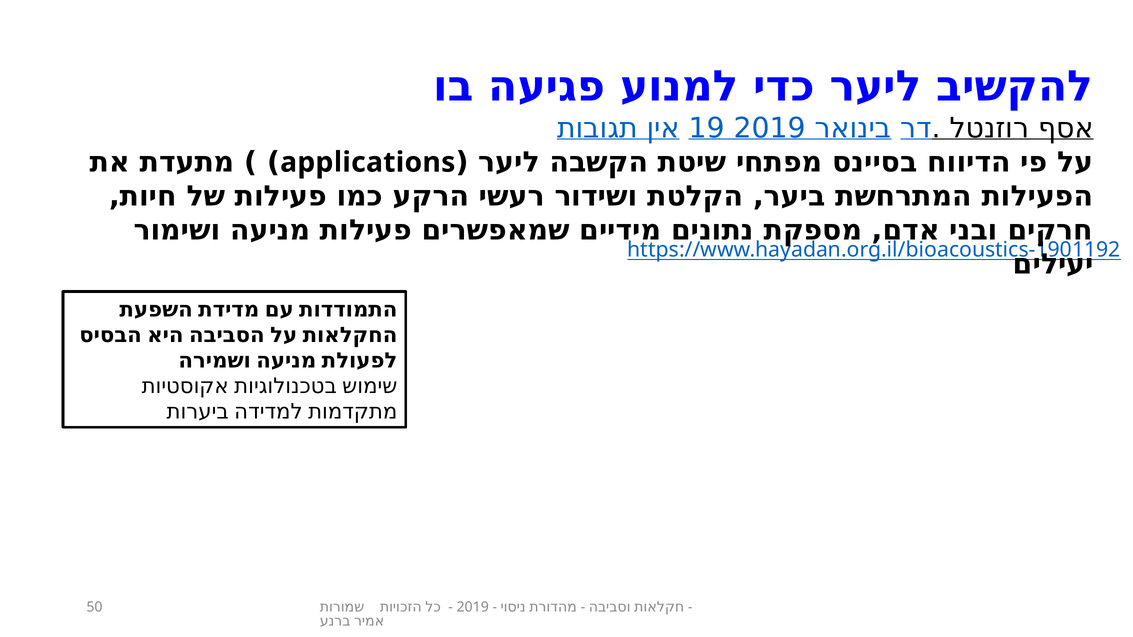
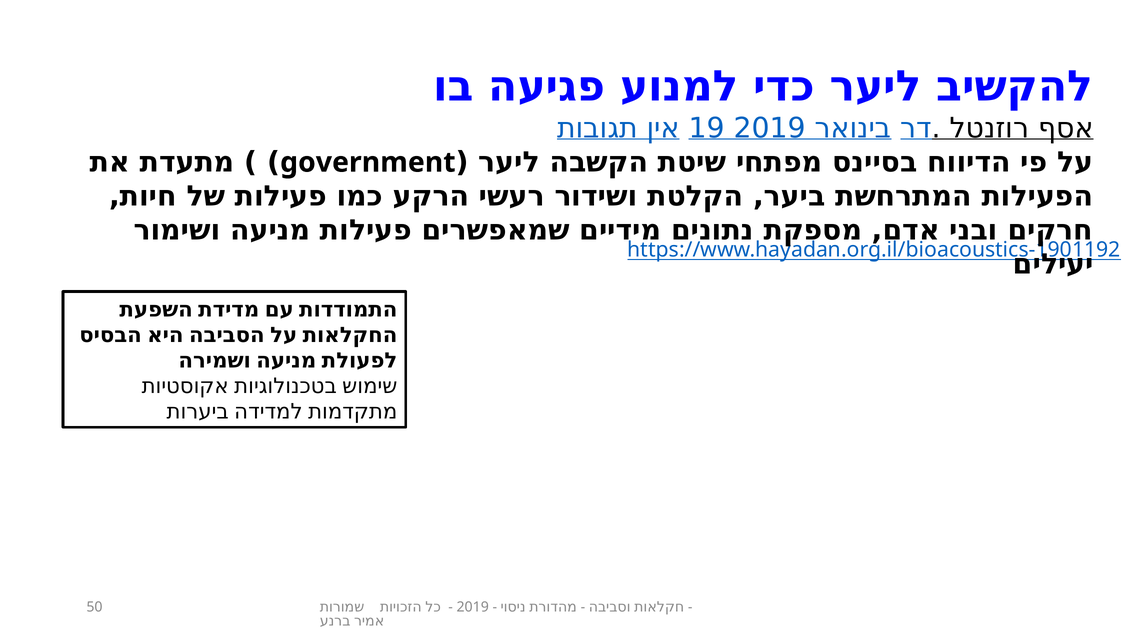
applications: applications -> government
